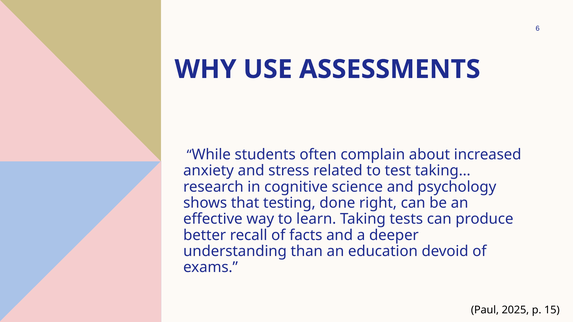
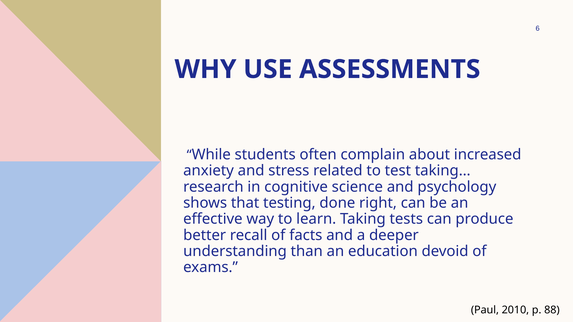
2025: 2025 -> 2010
15: 15 -> 88
